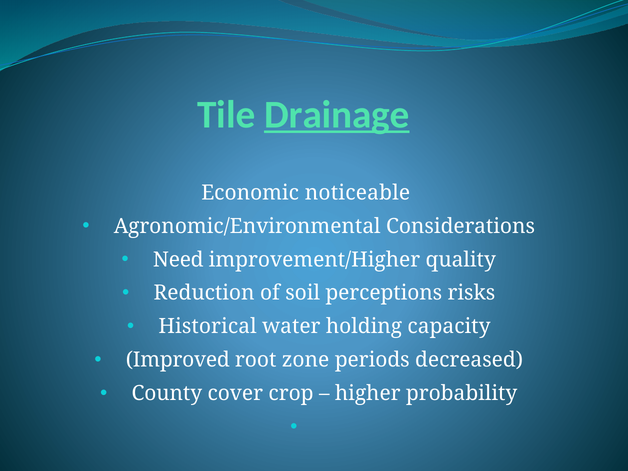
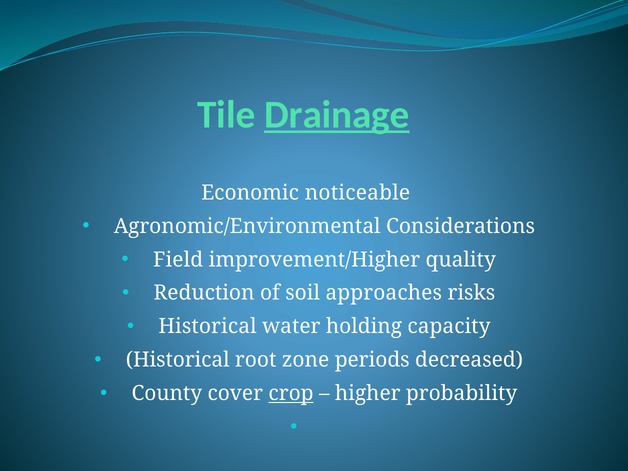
Need: Need -> Field
perceptions: perceptions -> approaches
Improved at (178, 360): Improved -> Historical
crop underline: none -> present
